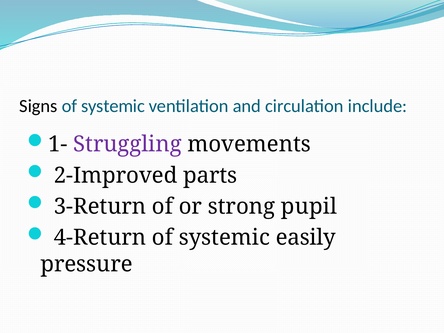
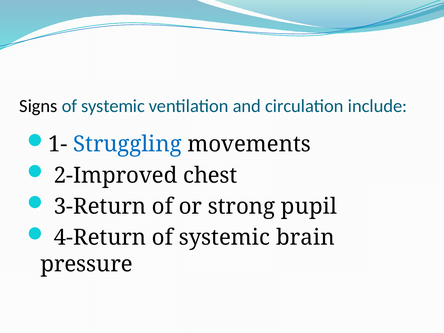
Struggling colour: purple -> blue
parts: parts -> chest
easily: easily -> brain
